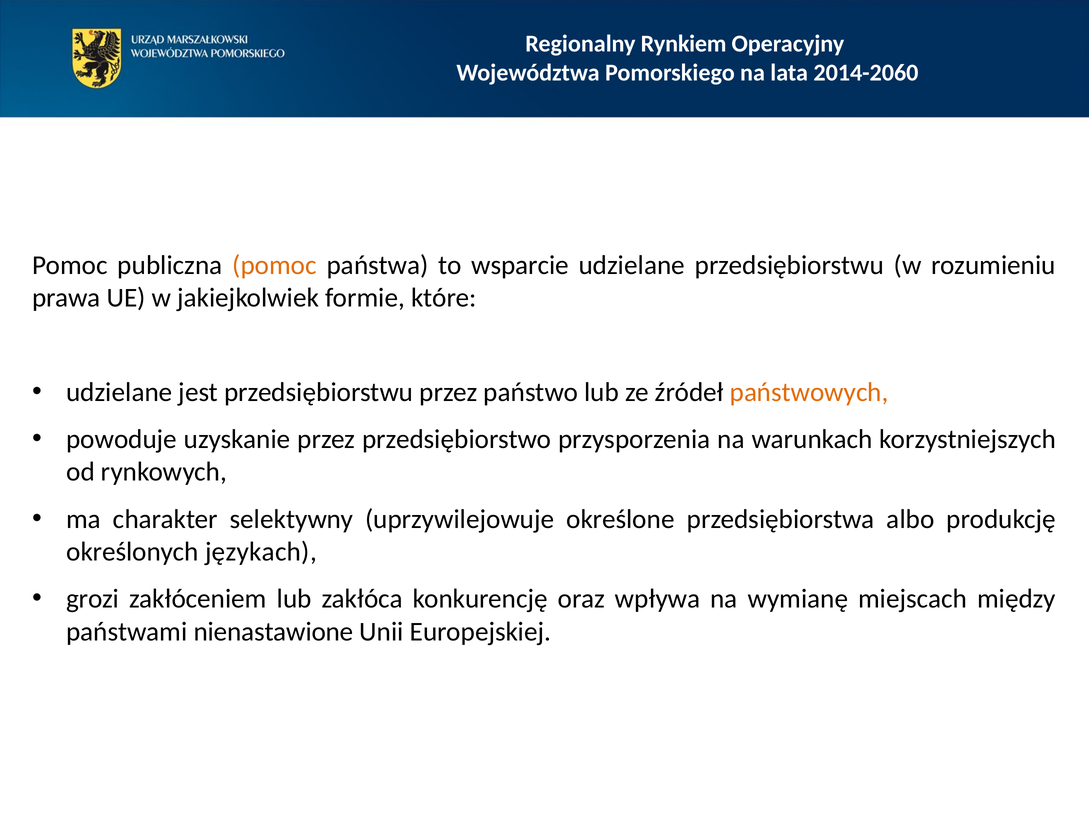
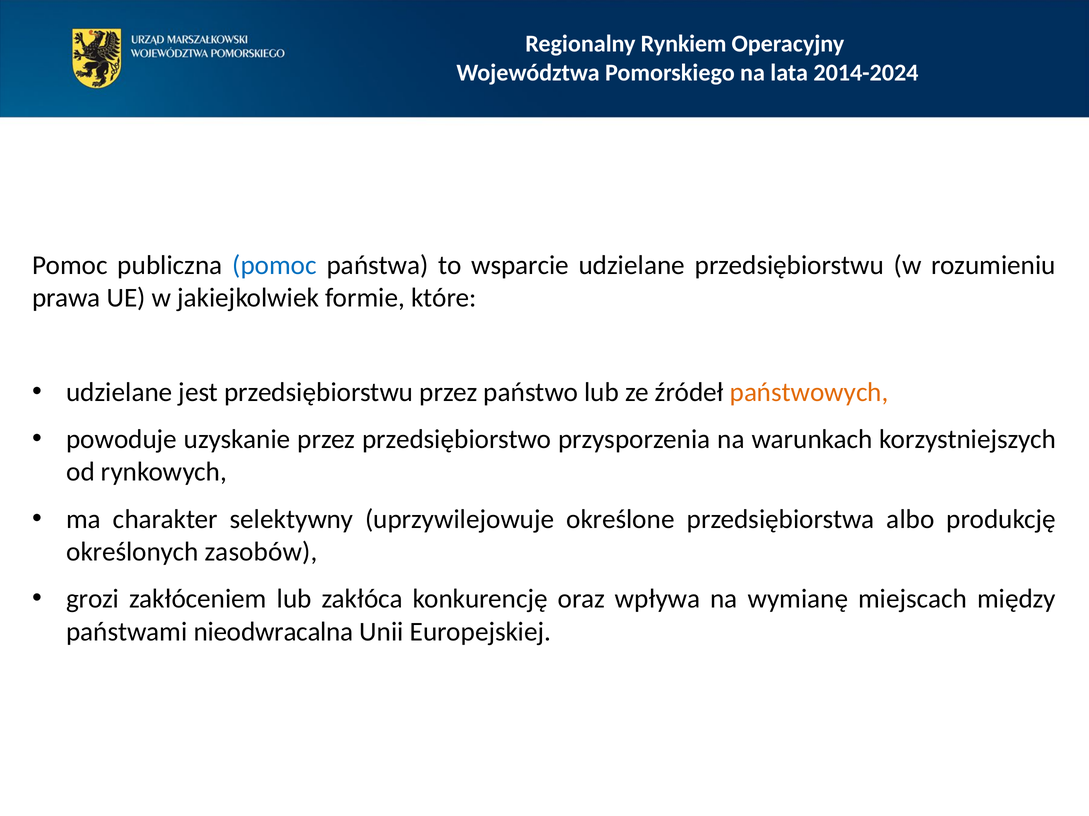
2014-2060: 2014-2060 -> 2014-2024
pomoc at (275, 265) colour: orange -> blue
językach: językach -> zasobów
nienastawione: nienastawione -> nieodwracalna
